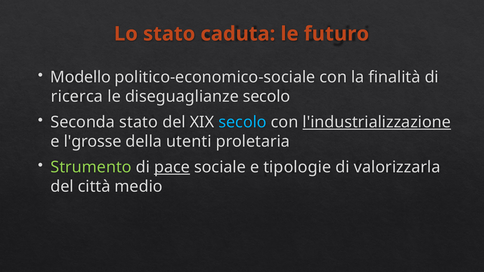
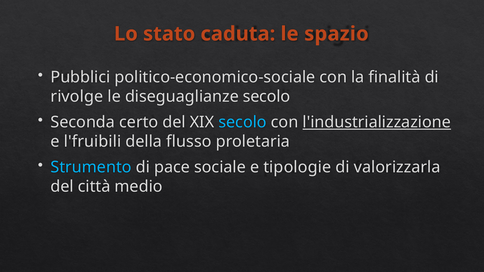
futuro: futuro -> spazio
Modello: Modello -> Pubblici
ricerca: ricerca -> rivolge
Seconda stato: stato -> certo
l'grosse: l'grosse -> l'fruibili
utenti: utenti -> flusso
Strumento colour: light green -> light blue
pace underline: present -> none
